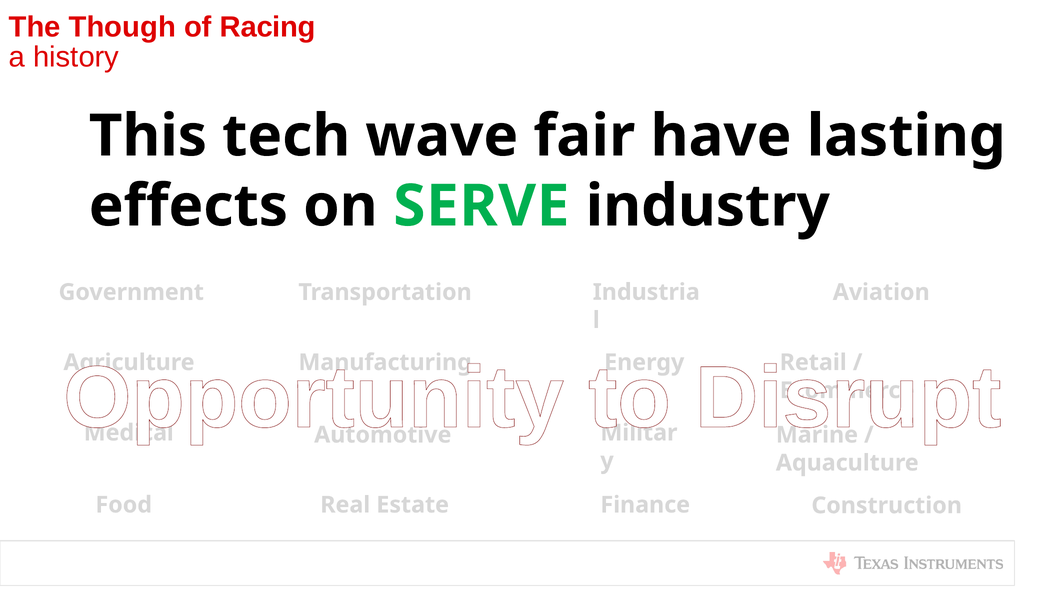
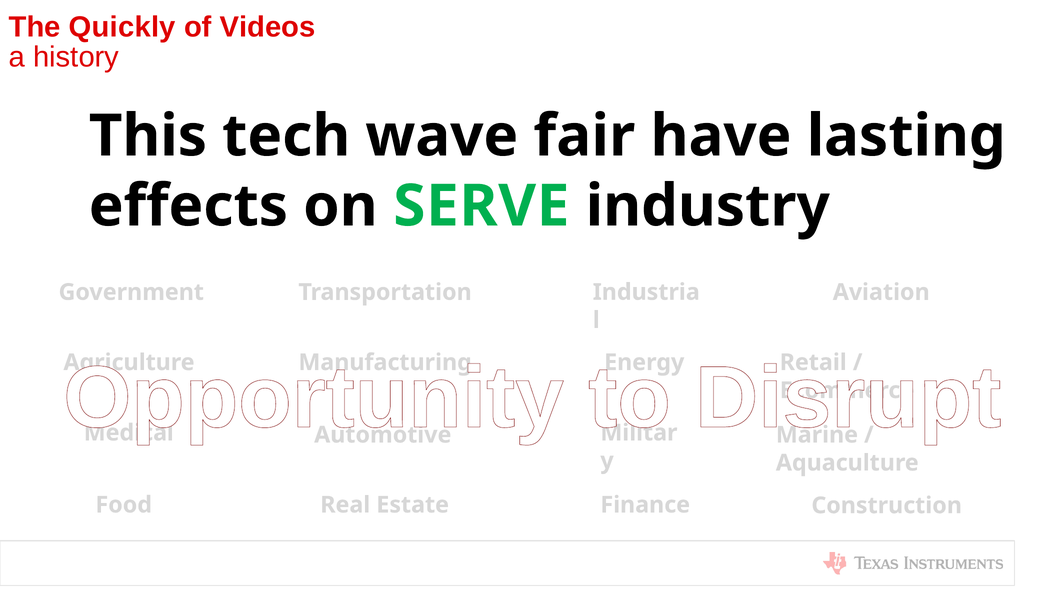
Though: Though -> Quickly
Racing: Racing -> Videos
